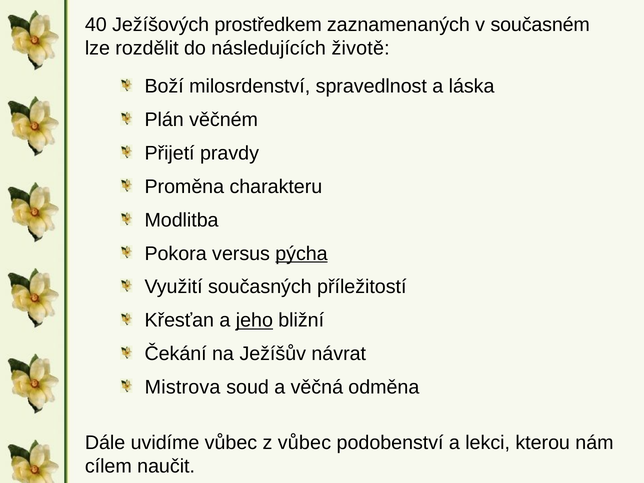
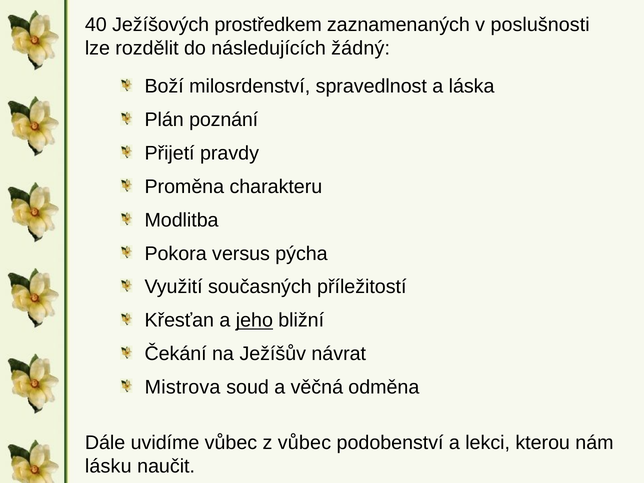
současném: současném -> poslušnosti
životě: životě -> žádný
věčném: věčném -> poznání
pýcha underline: present -> none
cílem: cílem -> lásku
